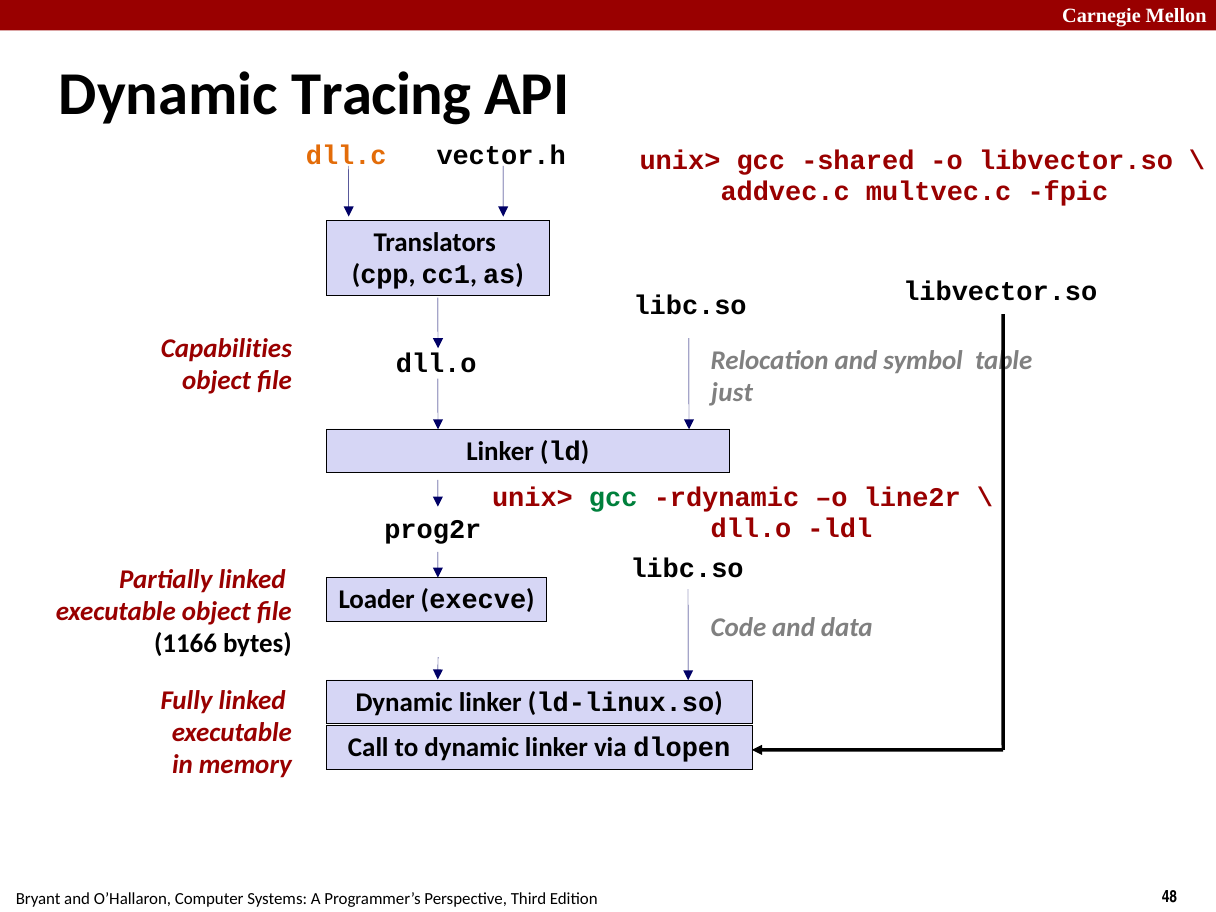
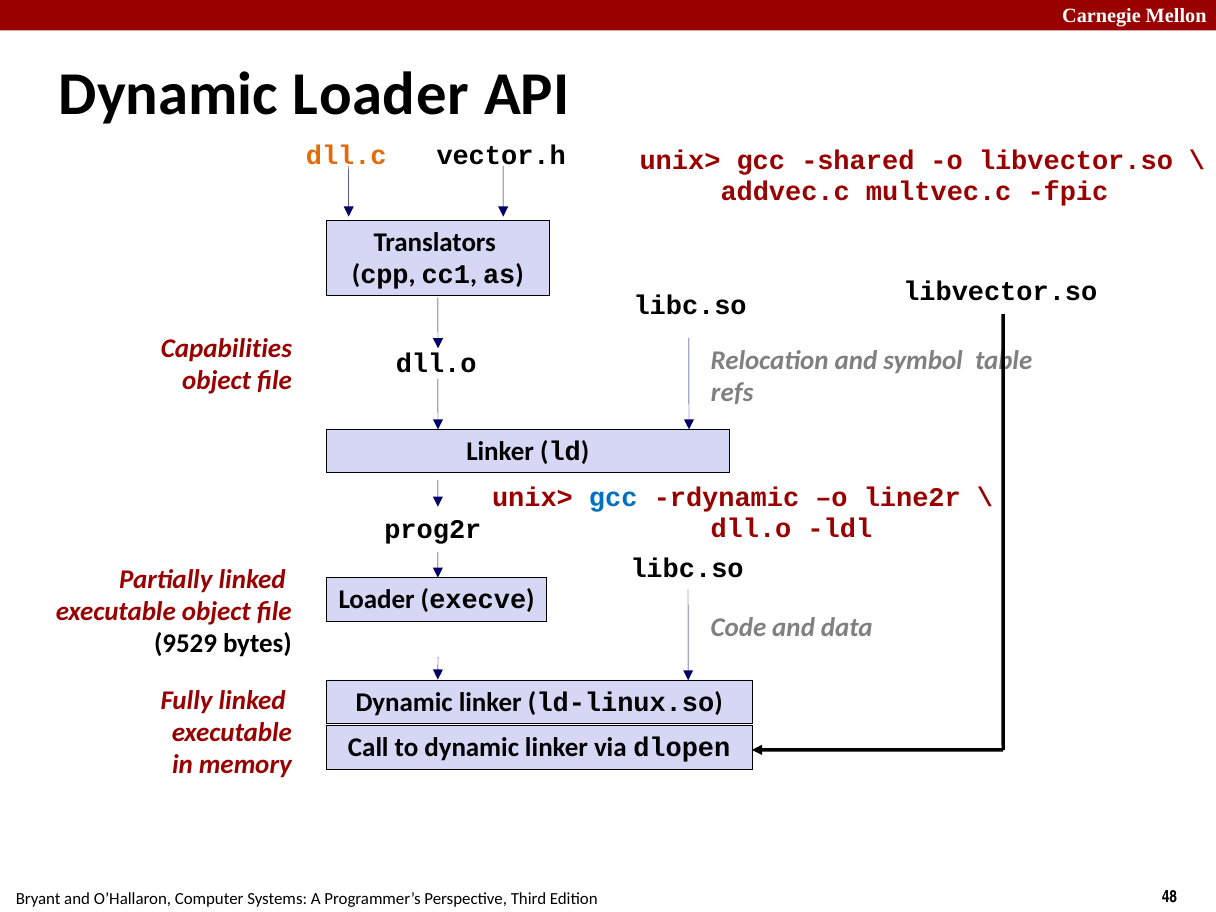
Dynamic Tracing: Tracing -> Loader
just: just -> refs
gcc at (613, 498) colour: green -> blue
1166: 1166 -> 9529
